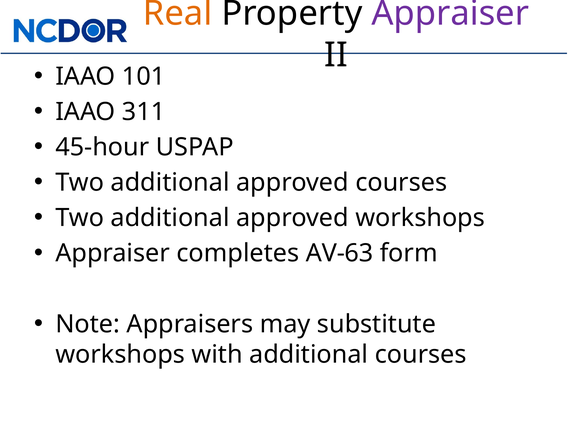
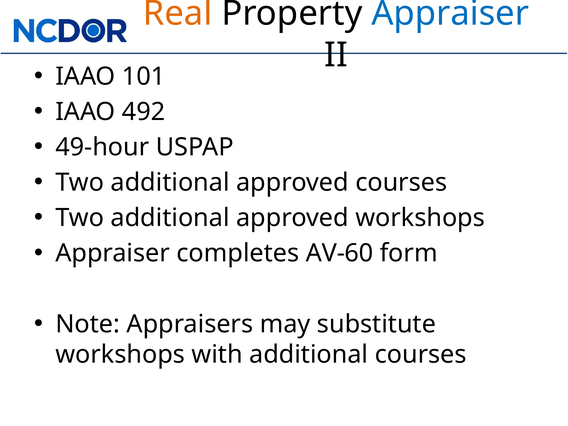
Appraiser at (450, 13) colour: purple -> blue
311: 311 -> 492
45-hour: 45-hour -> 49-hour
AV-63: AV-63 -> AV-60
